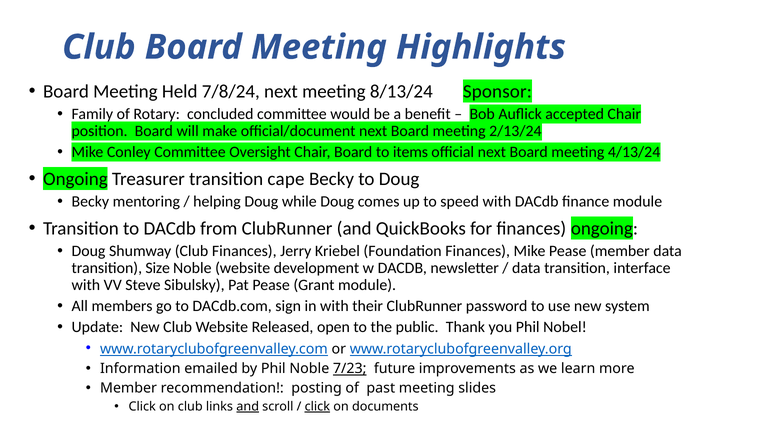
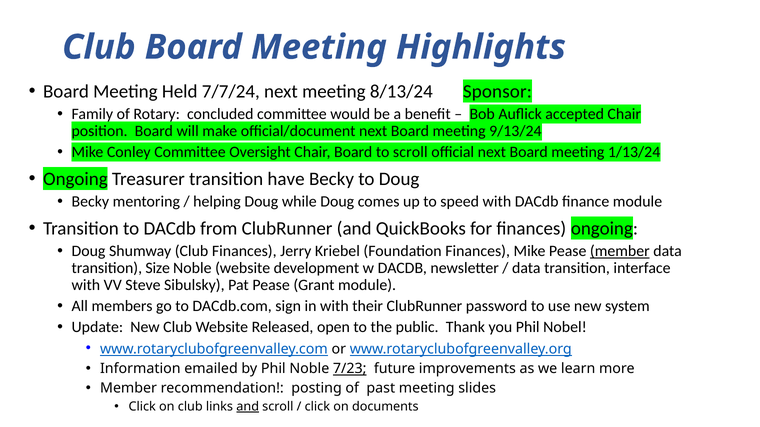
7/8/24: 7/8/24 -> 7/7/24
2/13/24: 2/13/24 -> 9/13/24
to items: items -> scroll
4/13/24: 4/13/24 -> 1/13/24
cape: cape -> have
member at (620, 251) underline: none -> present
click at (317, 407) underline: present -> none
